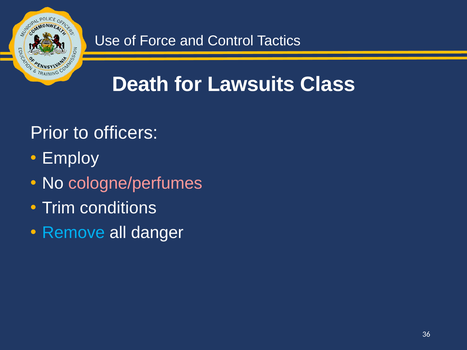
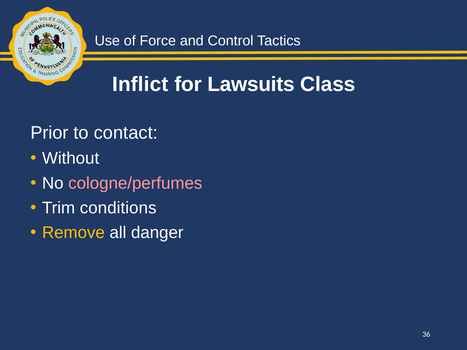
Death: Death -> Inflict
officers: officers -> contact
Employ: Employ -> Without
Remove colour: light blue -> yellow
